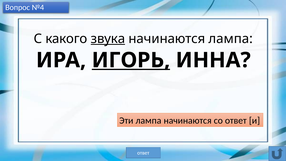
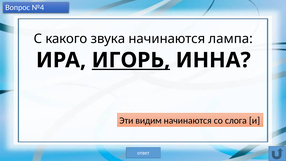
звука underline: present -> none
Эти лампа: лампа -> видим
со ответ: ответ -> слога
